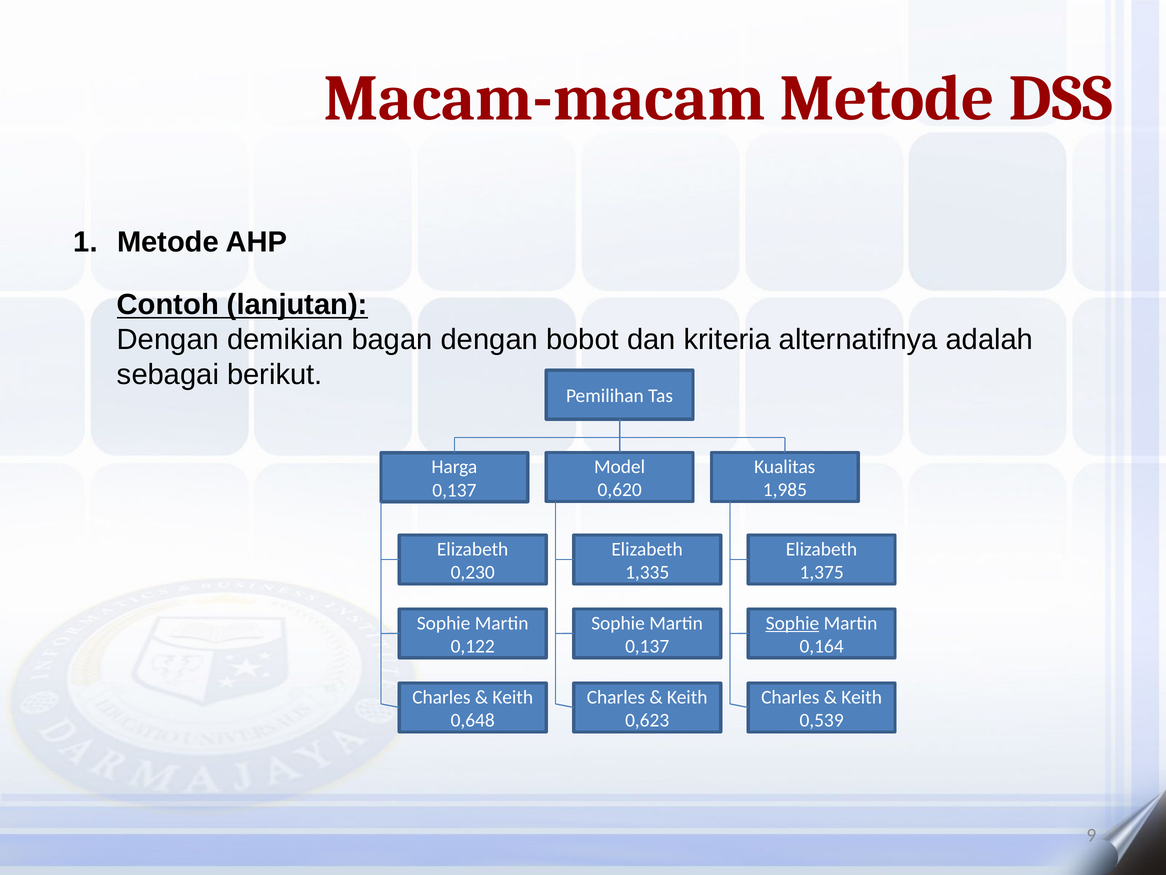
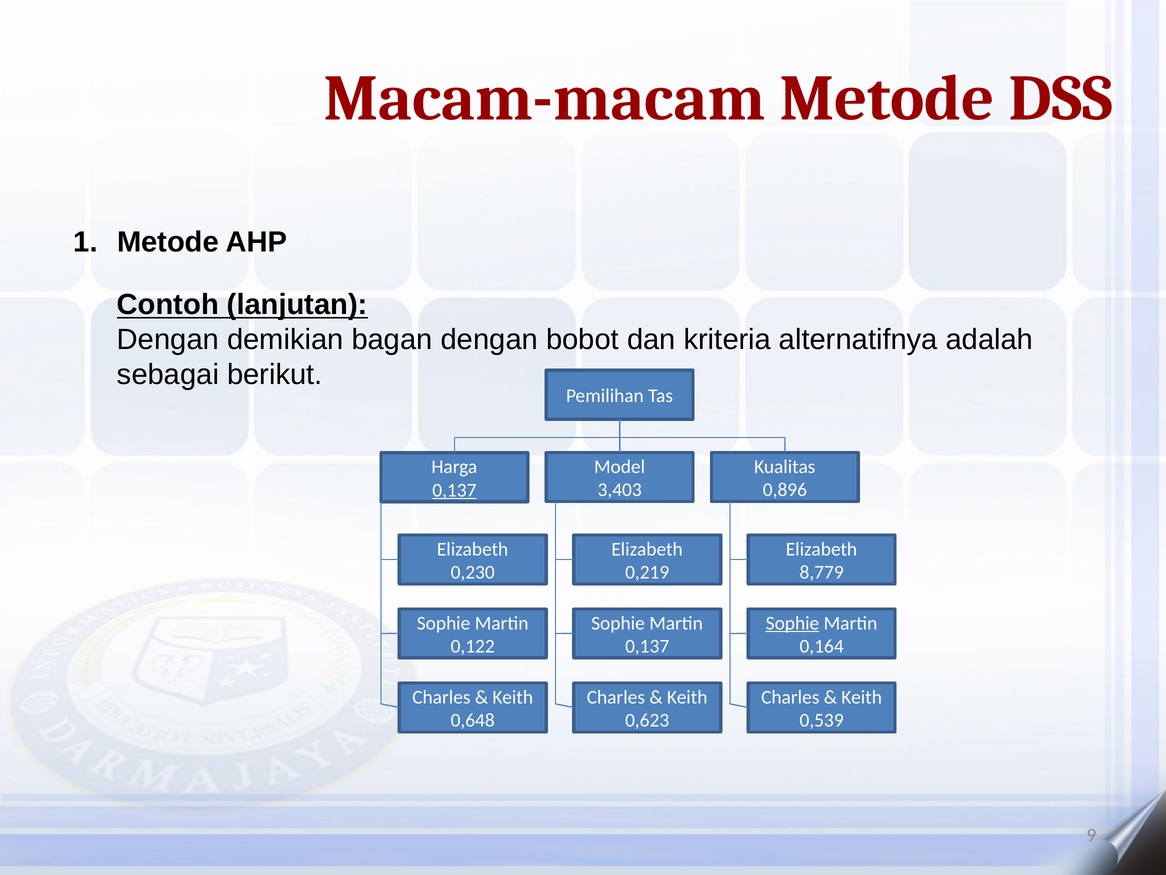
0,620: 0,620 -> 3,403
1,985: 1,985 -> 0,896
0,137 at (454, 490) underline: none -> present
1,335: 1,335 -> 0,219
1,375: 1,375 -> 8,779
